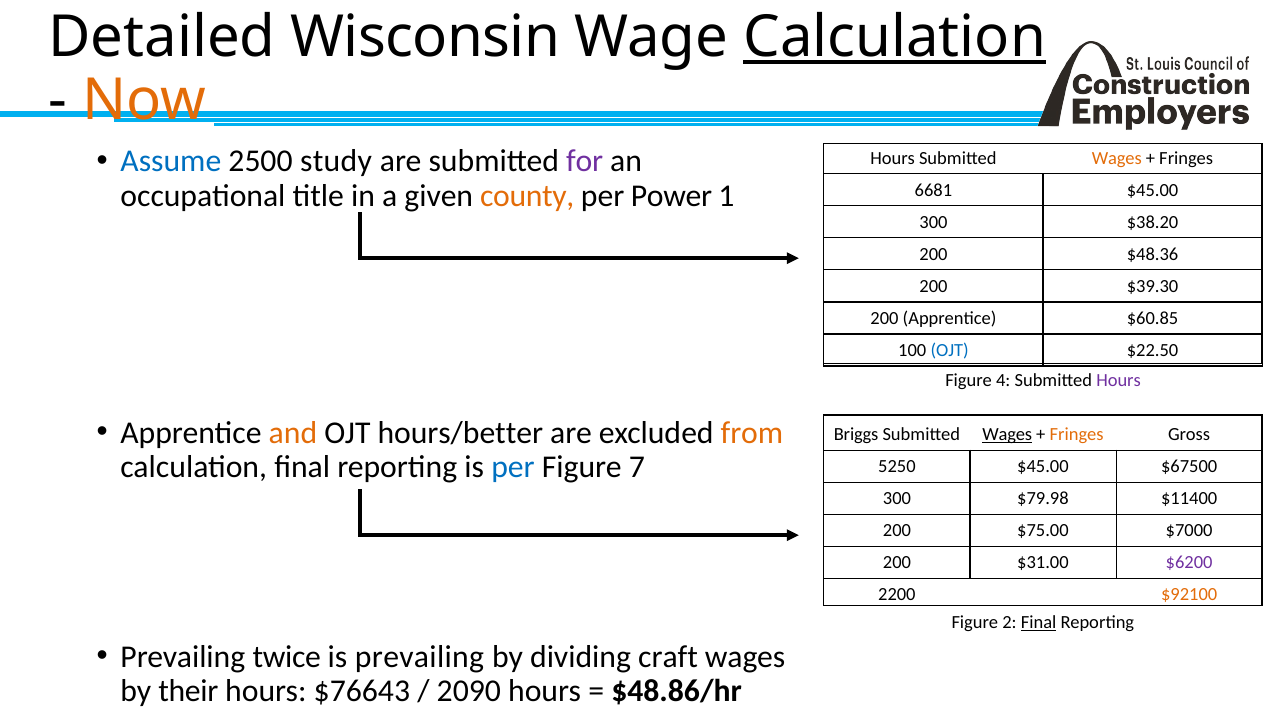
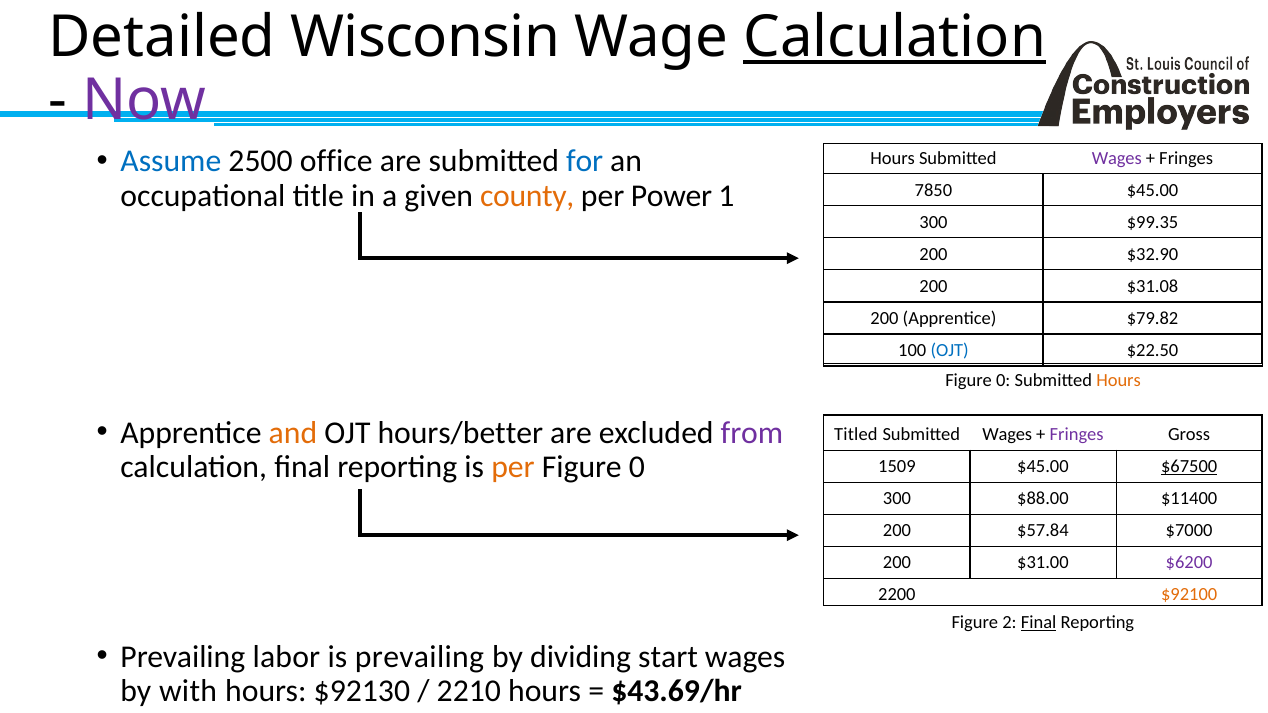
Now colour: orange -> purple
study: study -> office
for colour: purple -> blue
Wages at (1117, 158) colour: orange -> purple
6681: 6681 -> 7850
$38.20: $38.20 -> $99.35
$48.36: $48.36 -> $32.90
$39.30: $39.30 -> $31.08
$60.85: $60.85 -> $79.82
4 at (1003, 380): 4 -> 0
Hours at (1119, 380) colour: purple -> orange
from colour: orange -> purple
Briggs: Briggs -> Titled
Wages at (1007, 435) underline: present -> none
Fringes at (1077, 435) colour: orange -> purple
per at (513, 467) colour: blue -> orange
7 at (637, 467): 7 -> 0
5250: 5250 -> 1509
$67500 underline: none -> present
$79.98: $79.98 -> $88.00
$75.00: $75.00 -> $57.84
twice: twice -> labor
craft: craft -> start
their: their -> with
$76643: $76643 -> $92130
2090: 2090 -> 2210
$48.86/hr: $48.86/hr -> $43.69/hr
